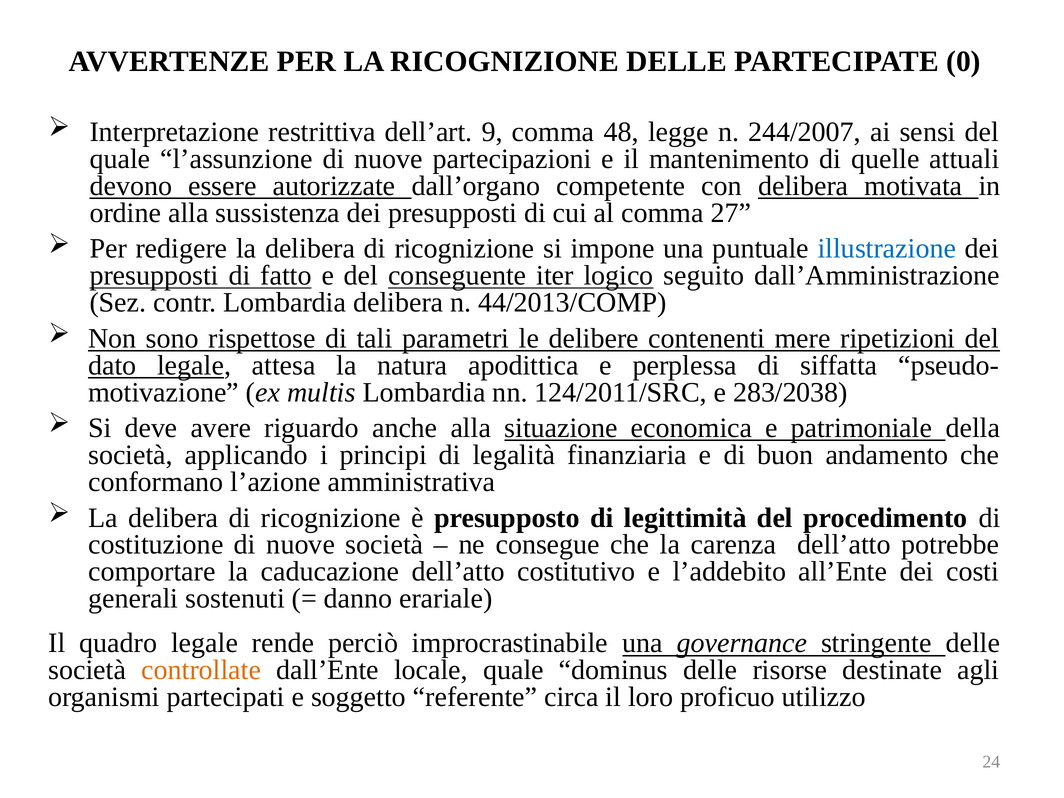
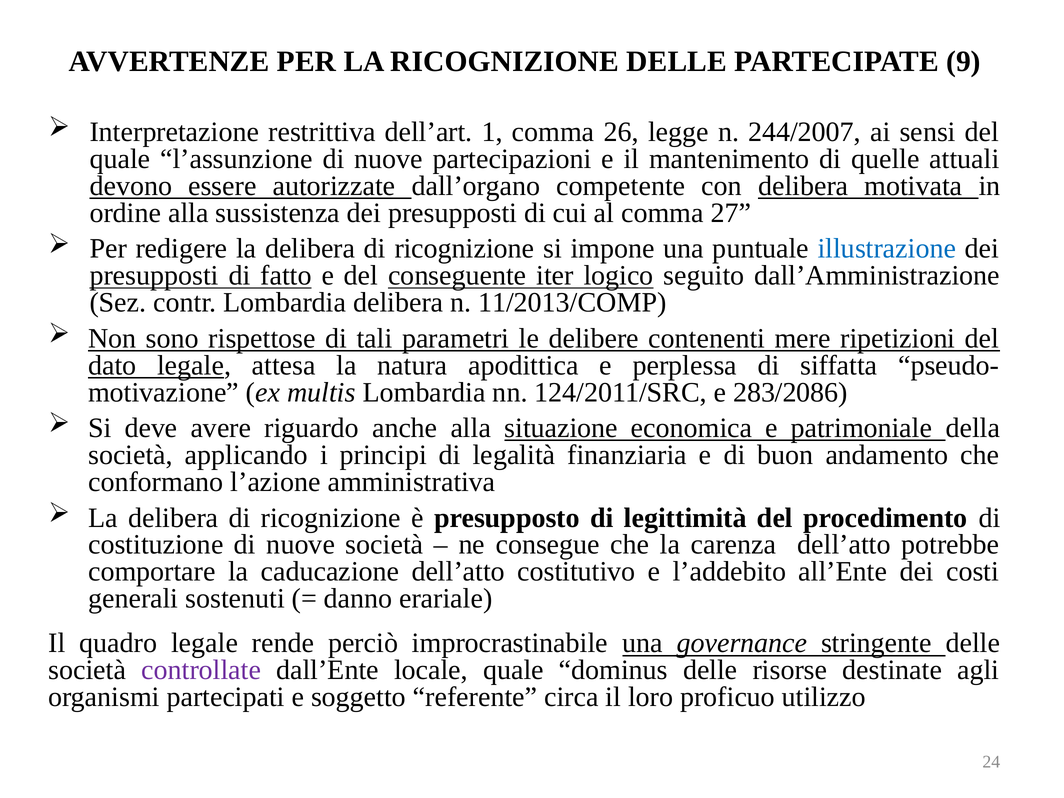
0: 0 -> 9
9: 9 -> 1
48: 48 -> 26
44/2013/COMP: 44/2013/COMP -> 11/2013/COMP
283/2038: 283/2038 -> 283/2086
controllate colour: orange -> purple
